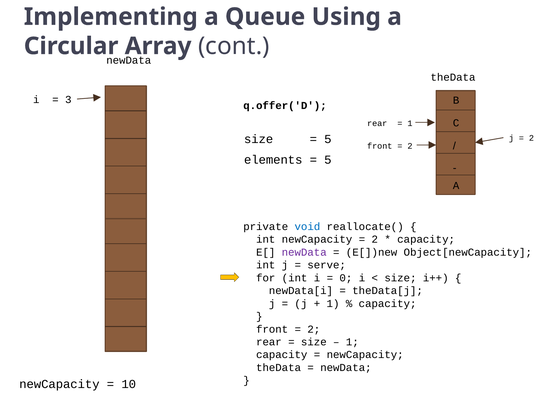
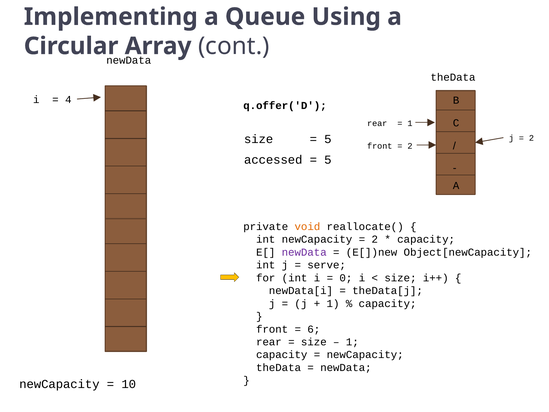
3: 3 -> 4
elements: elements -> accessed
void colour: blue -> orange
2 at (314, 329): 2 -> 6
